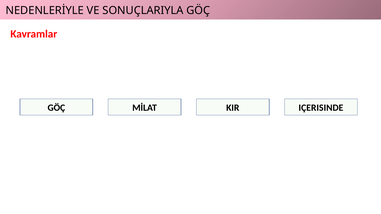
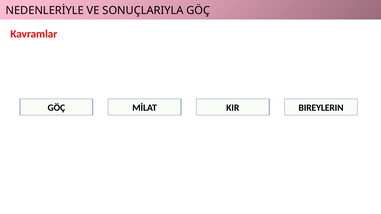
IÇERISINDE: IÇERISINDE -> BIREYLERIN
